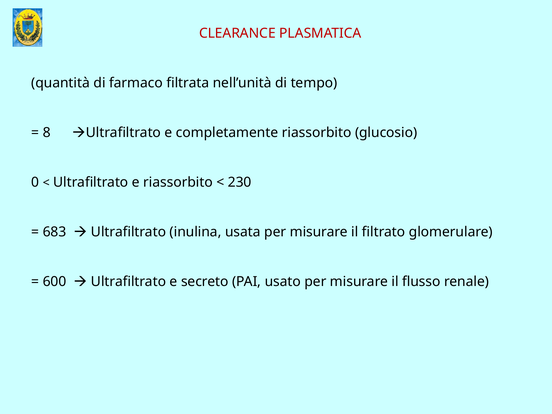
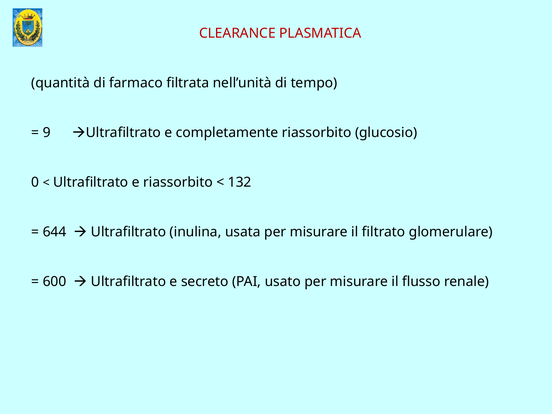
8: 8 -> 9
230: 230 -> 132
683: 683 -> 644
